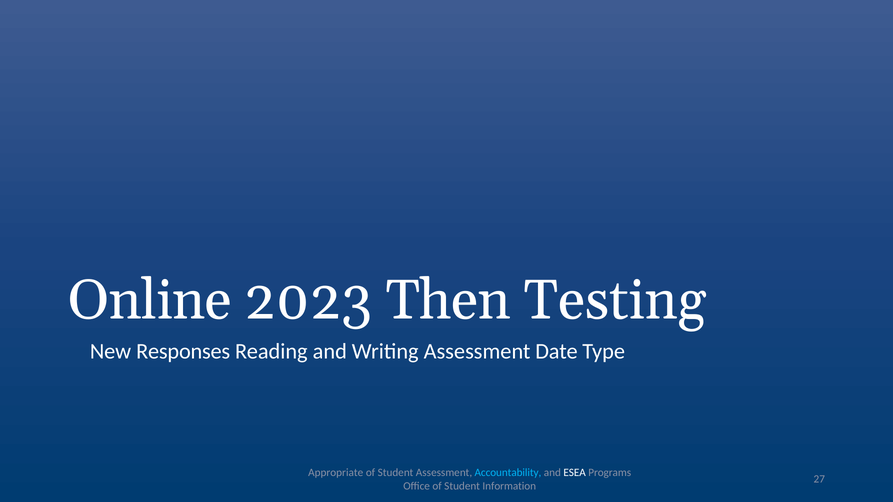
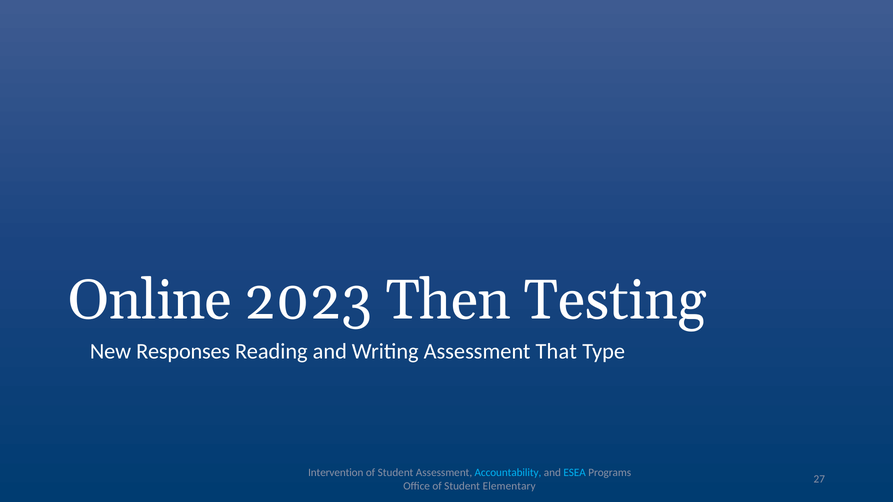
Date: Date -> That
Appropriate: Appropriate -> Intervention
ESEA colour: white -> light blue
Information: Information -> Elementary
